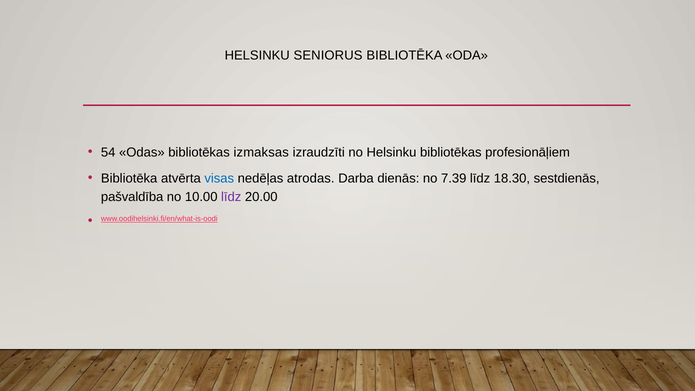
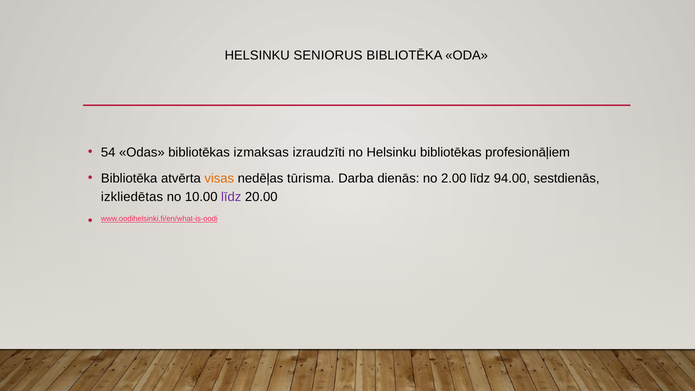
visas colour: blue -> orange
atrodas: atrodas -> tūrisma
7.39: 7.39 -> 2.00
18.30: 18.30 -> 94.00
pašvaldība: pašvaldība -> izkliedētas
